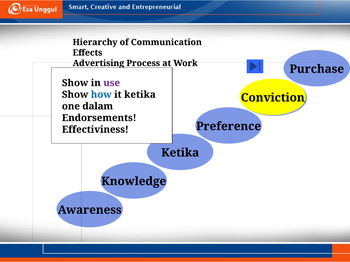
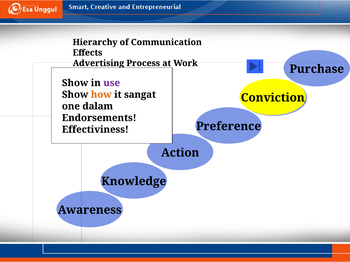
how colour: blue -> orange
it ketika: ketika -> sangat
Ketika at (180, 153): Ketika -> Action
